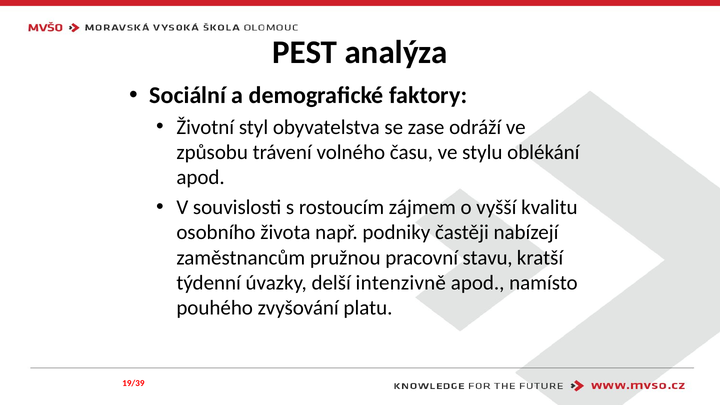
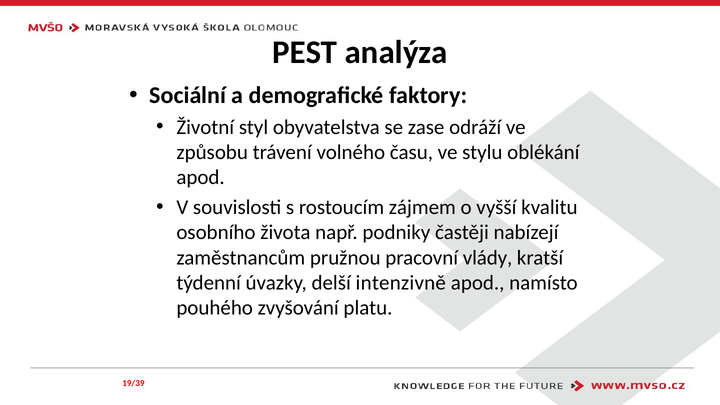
stavu: stavu -> vlády
